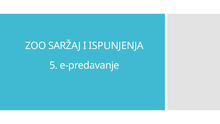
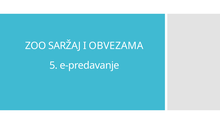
ISPUNJENJA: ISPUNJENJA -> OBVEZAMA
